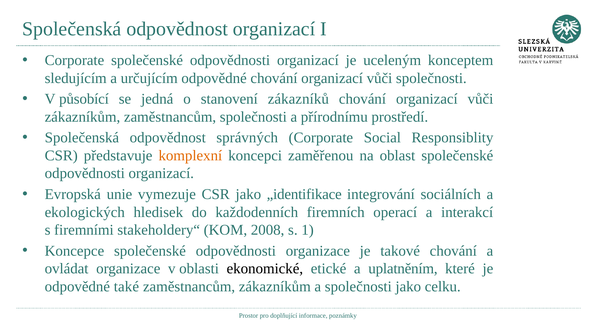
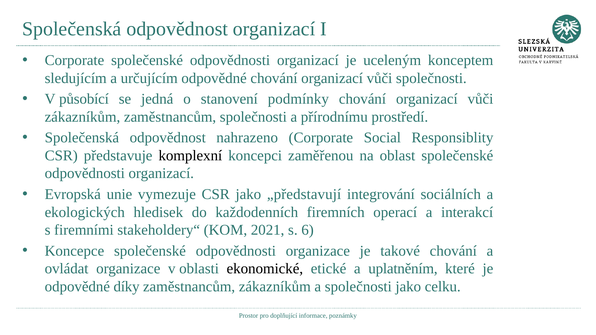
zákazníků: zákazníků -> podmínky
správných: správných -> nahrazeno
komplexní colour: orange -> black
„identifikace: „identifikace -> „představují
2008: 2008 -> 2021
1: 1 -> 6
také: také -> díky
